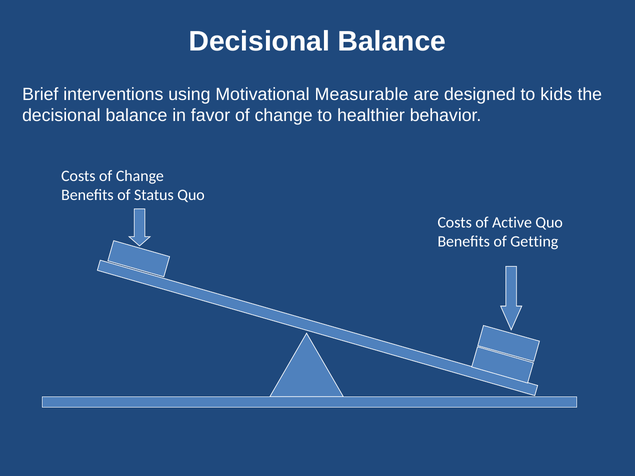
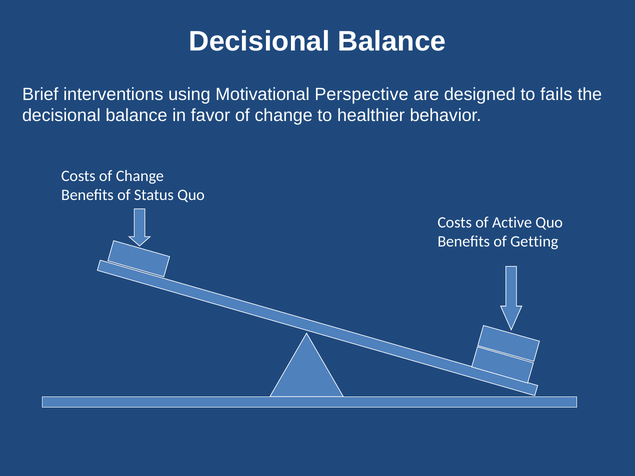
Measurable: Measurable -> Perspective
kids: kids -> fails
